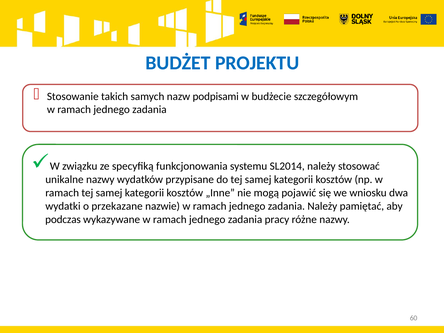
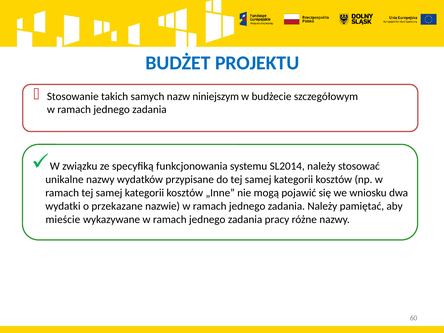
podpisami: podpisami -> niniejszym
podczas: podczas -> mieście
